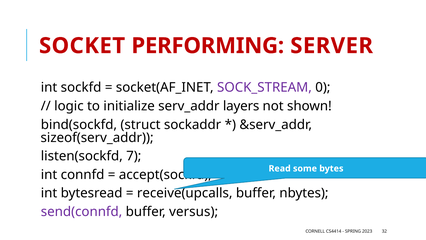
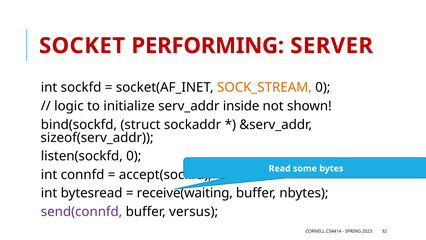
SOCK_STREAM colour: purple -> orange
layers: layers -> inside
listen(sockfd 7: 7 -> 0
receive(upcalls: receive(upcalls -> receive(waiting
